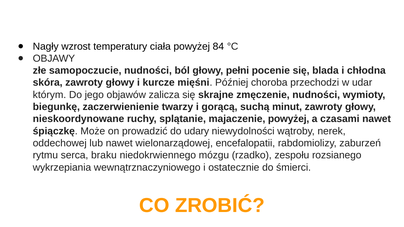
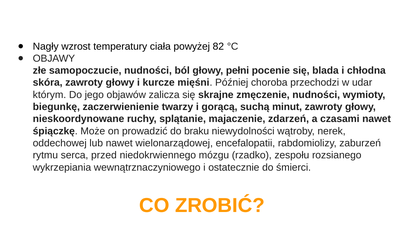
84: 84 -> 82
majaczenie powyżej: powyżej -> zdarzeń
udary: udary -> braku
braku: braku -> przed
